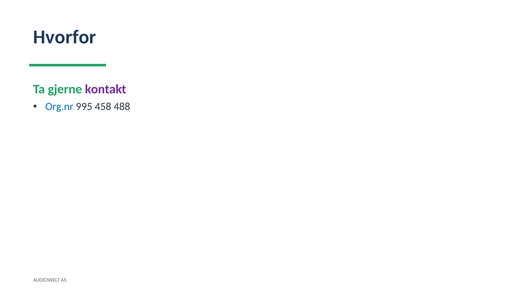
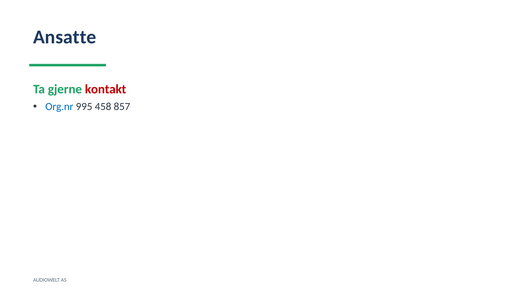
Hvorfor: Hvorfor -> Ansatte
kontakt colour: purple -> red
488: 488 -> 857
